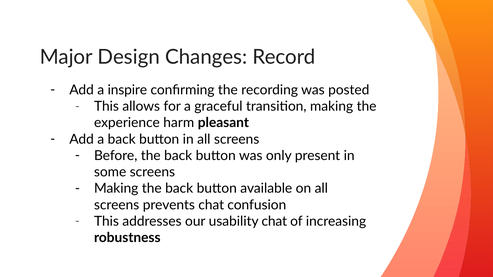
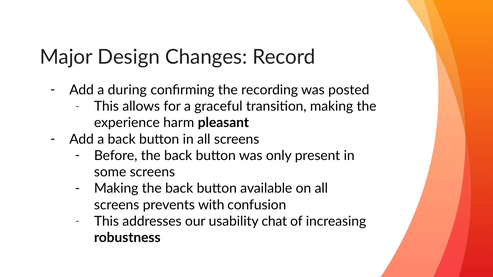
inspire: inspire -> during
prevents chat: chat -> with
